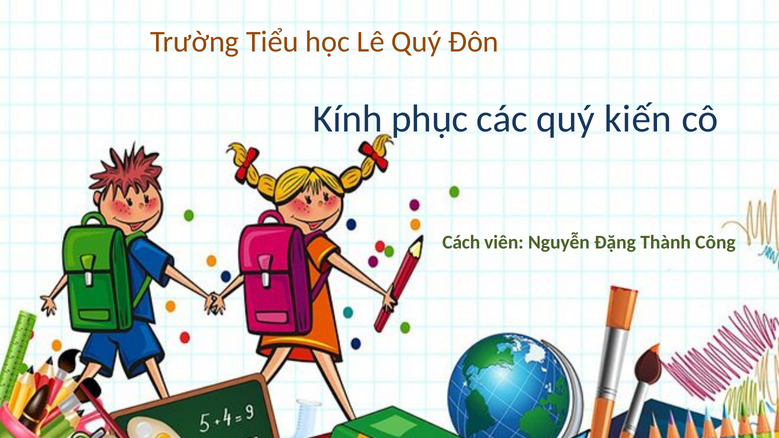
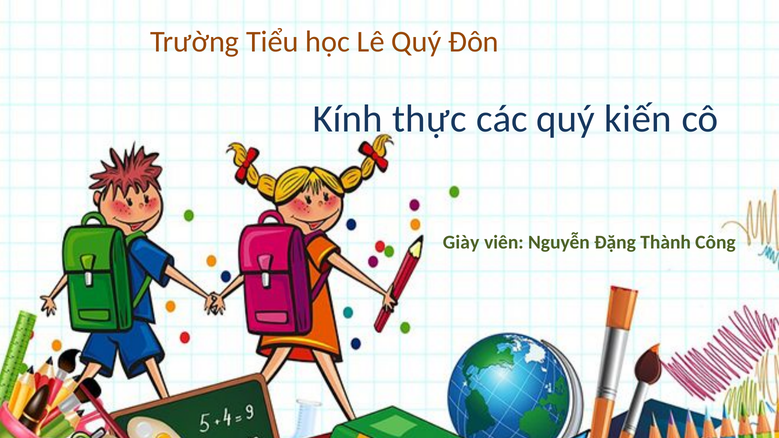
phục: phục -> thực
Cách: Cách -> Giày
